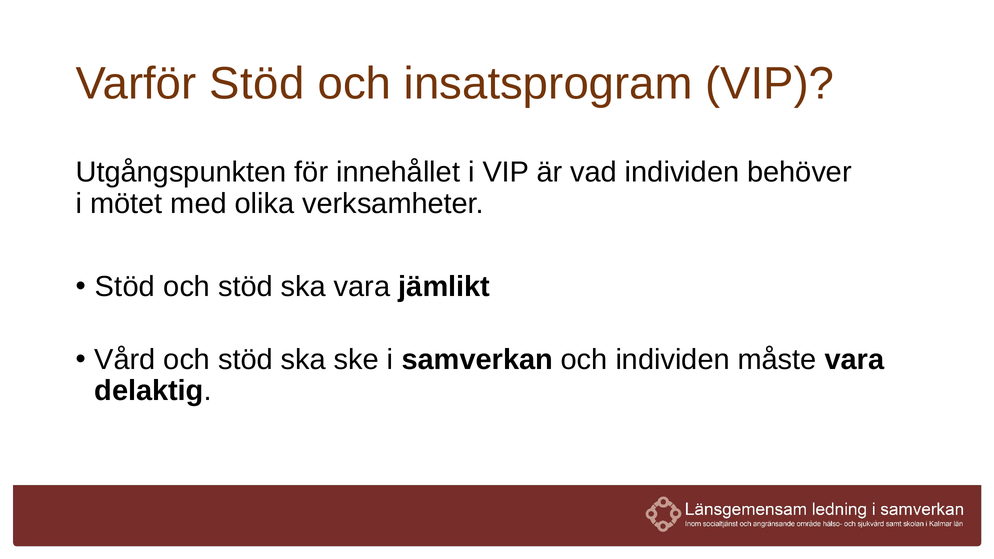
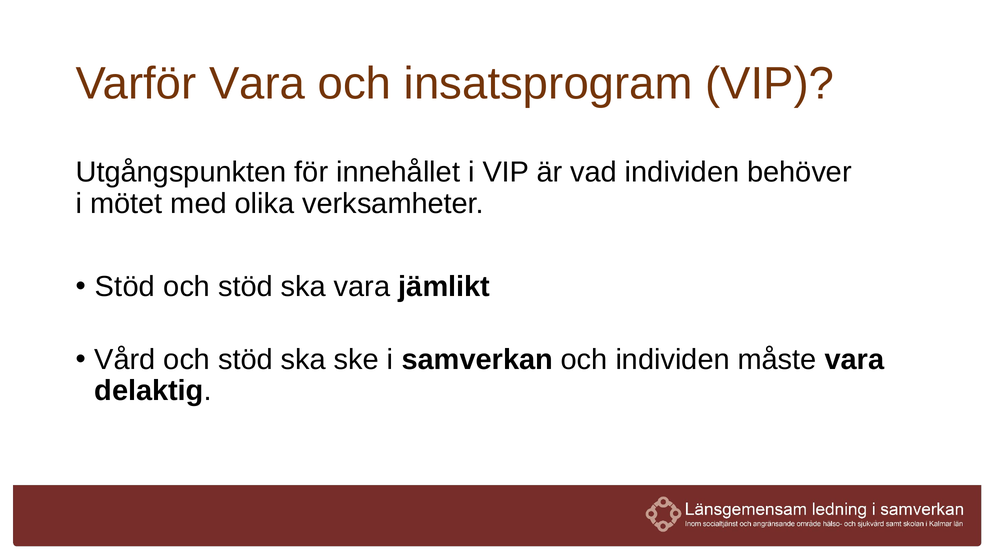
Varför Stöd: Stöd -> Vara
